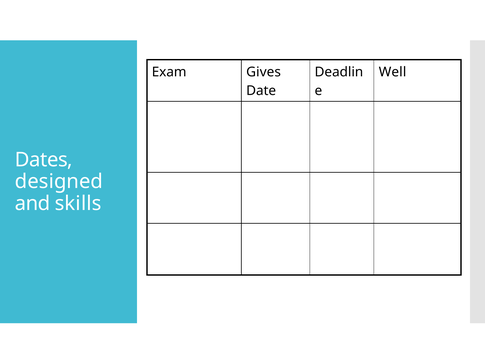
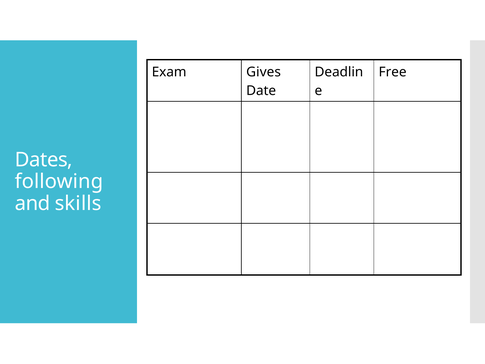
Well: Well -> Free
designed: designed -> following
